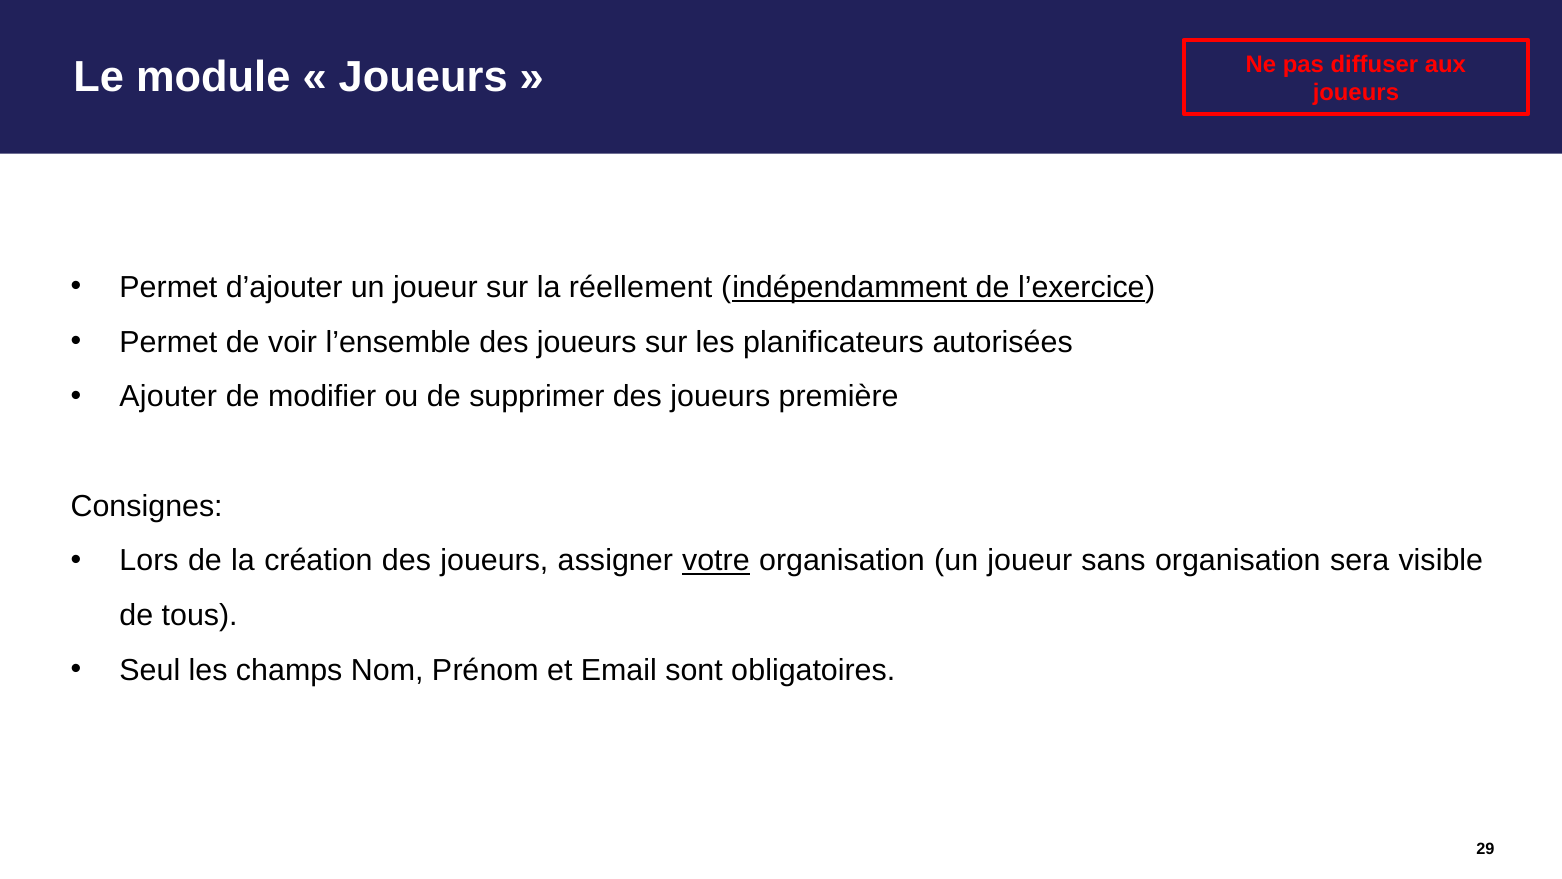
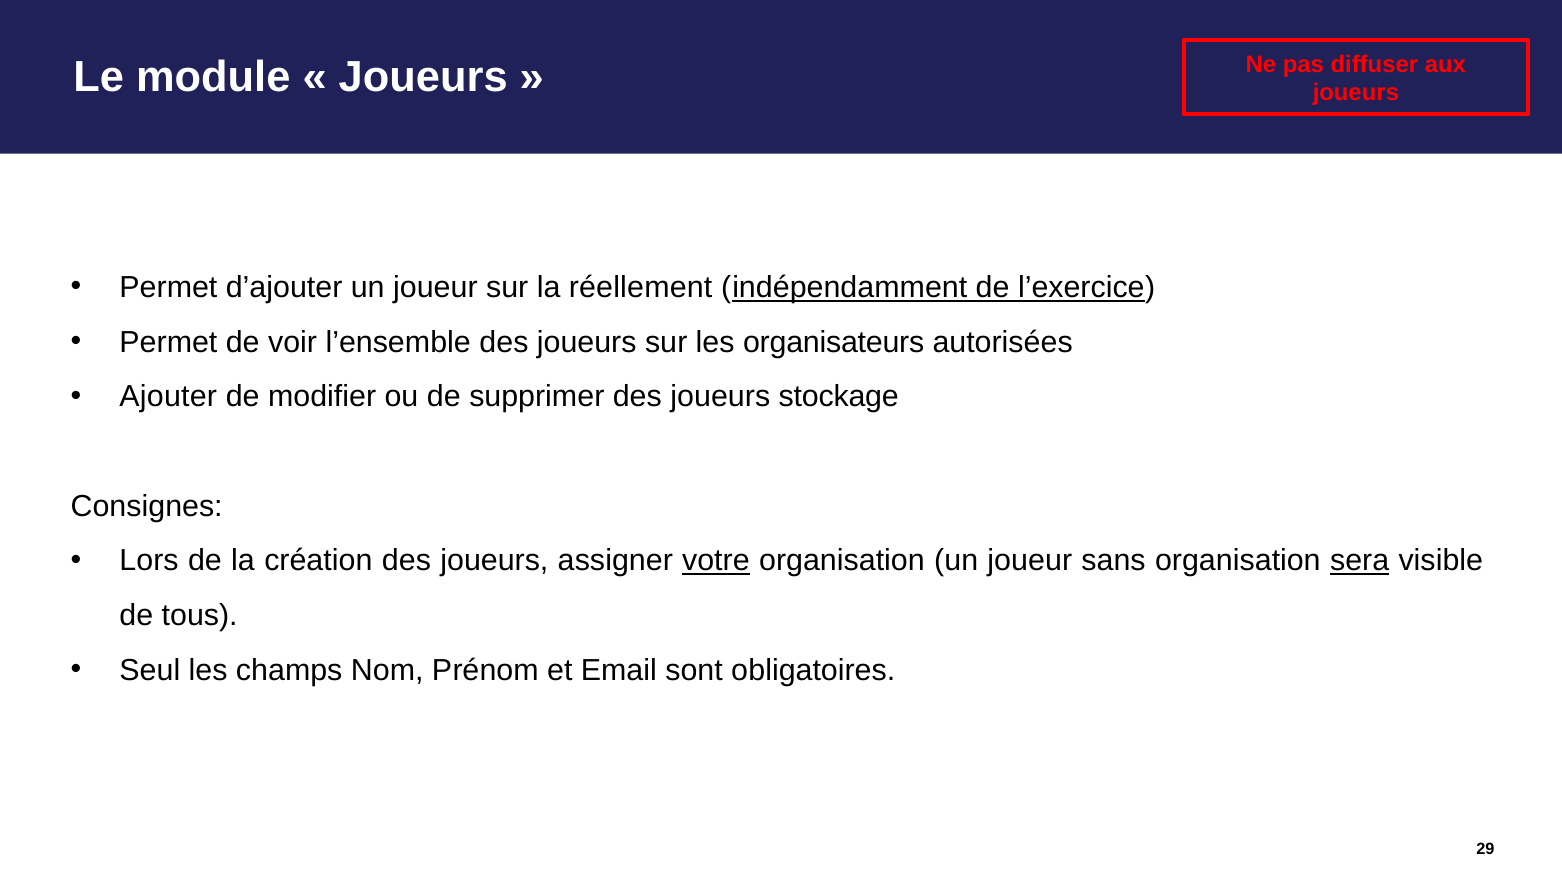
planificateurs: planificateurs -> organisateurs
première: première -> stockage
sera underline: none -> present
